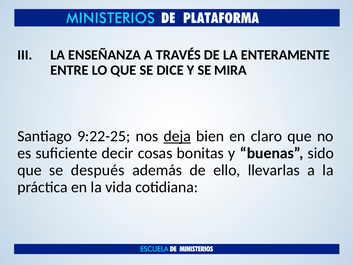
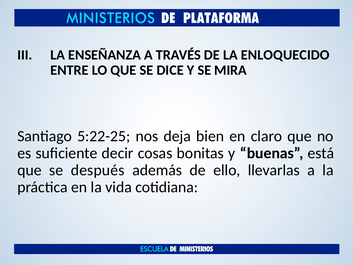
ENTERAMENTE: ENTERAMENTE -> ENLOQUECIDO
9:22-25: 9:22-25 -> 5:22-25
deja underline: present -> none
sido: sido -> está
